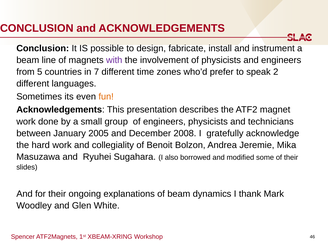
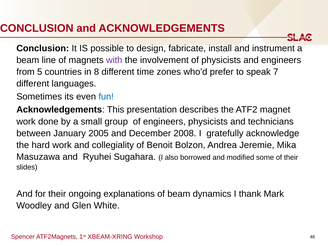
7: 7 -> 8
2: 2 -> 7
fun colour: orange -> blue
